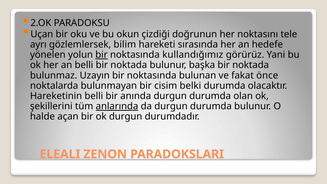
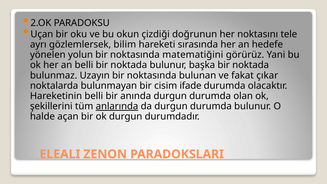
bir at (102, 55) underline: present -> none
kullandığımız: kullandığımız -> matematiğini
önce: önce -> çıkar
belki: belki -> ifade
